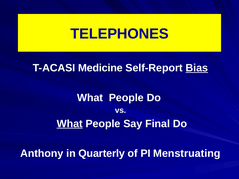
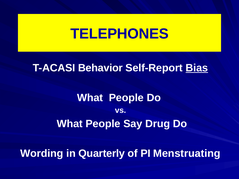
Medicine: Medicine -> Behavior
What at (70, 124) underline: present -> none
Final: Final -> Drug
Anthony: Anthony -> Wording
